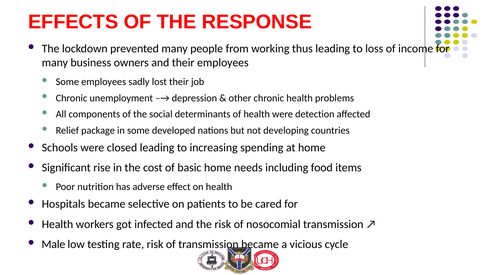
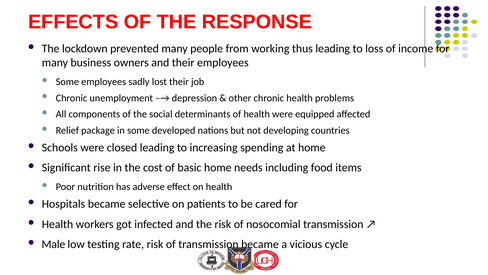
detection: detection -> equipped
